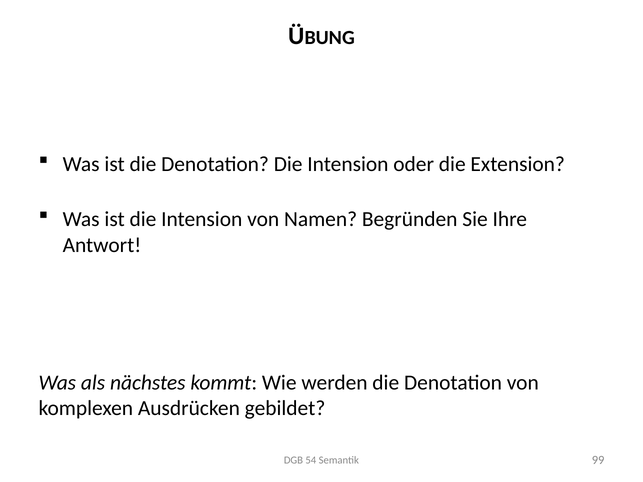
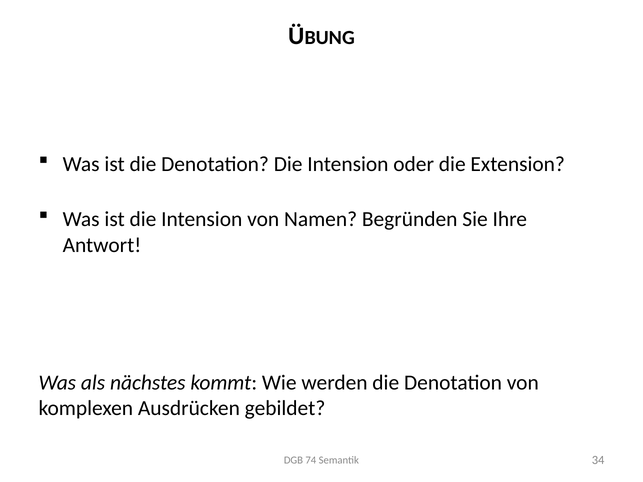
54: 54 -> 74
99: 99 -> 34
